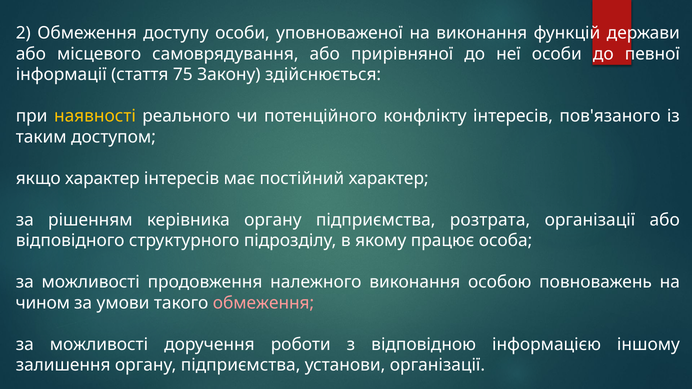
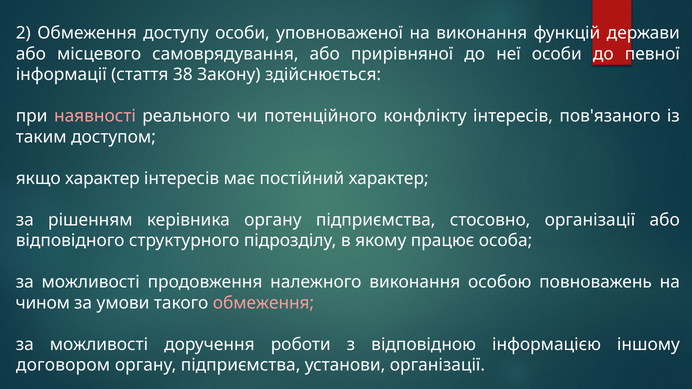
75: 75 -> 38
наявності colour: yellow -> pink
розтрата: розтрата -> стосовно
залишення: залишення -> договором
